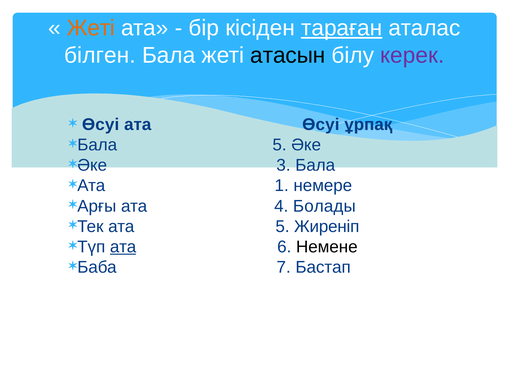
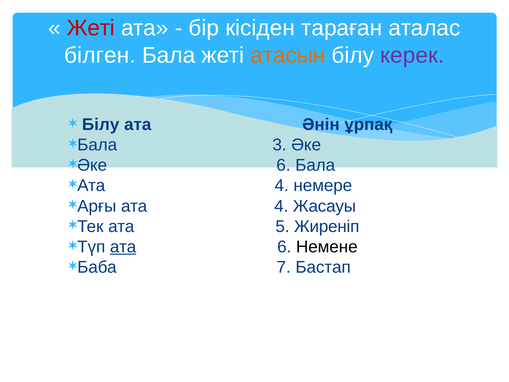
Жеті at (91, 28) colour: orange -> red
тараған underline: present -> none
атасын colour: black -> orange
Өсуі at (101, 125): Өсуі -> Білу
ата Өсуі: Өсуі -> Әнін
5 at (280, 145): 5 -> 3
3 at (283, 165): 3 -> 6
1 at (282, 186): 1 -> 4
Болады: Болады -> Жасауы
